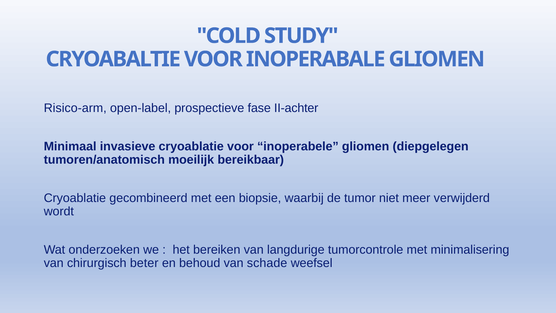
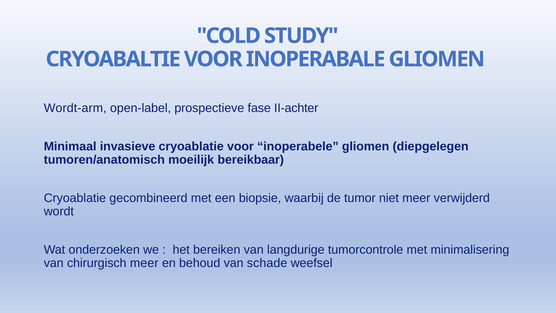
Risico-arm: Risico-arm -> Wordt-arm
chirurgisch beter: beter -> meer
